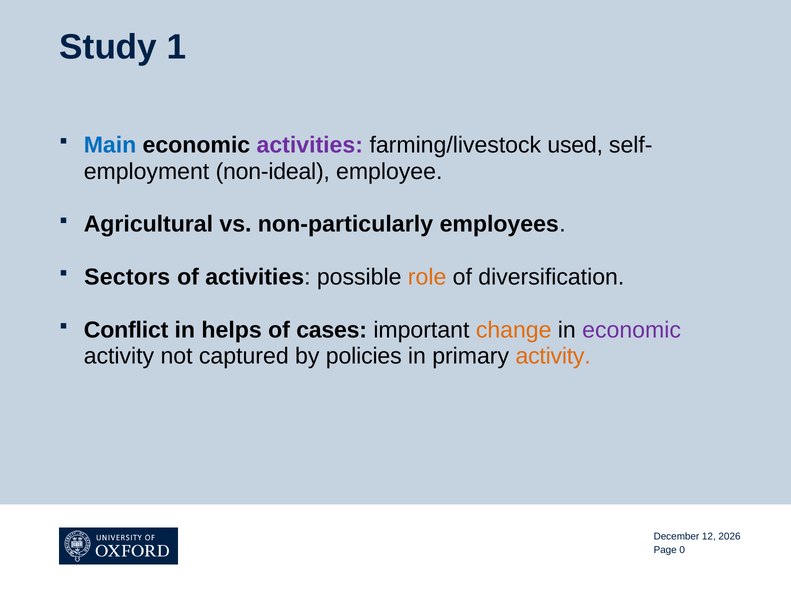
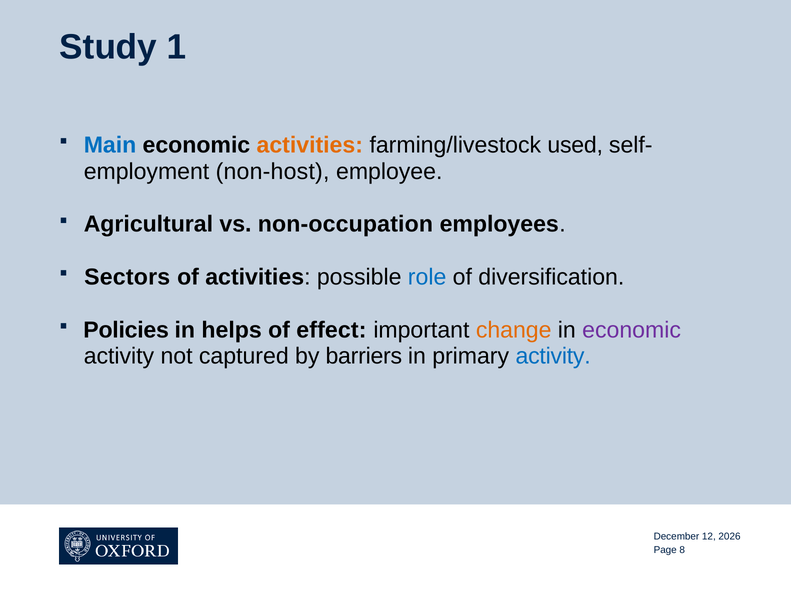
activities at (310, 145) colour: purple -> orange
non-ideal: non-ideal -> non-host
non-particularly: non-particularly -> non-occupation
role colour: orange -> blue
Conflict: Conflict -> Policies
cases: cases -> effect
policies: policies -> barriers
activity at (553, 356) colour: orange -> blue
0: 0 -> 8
